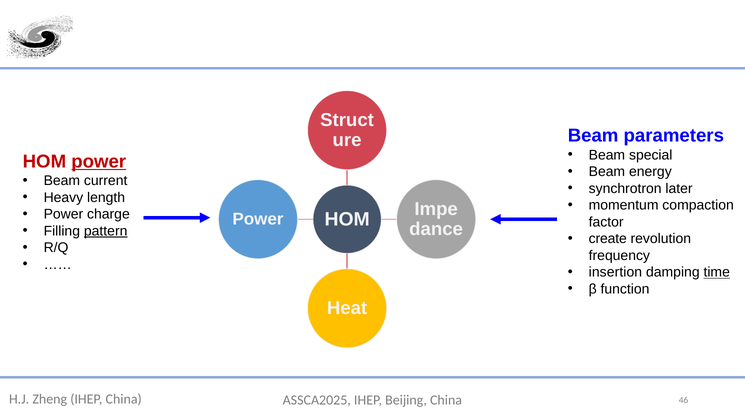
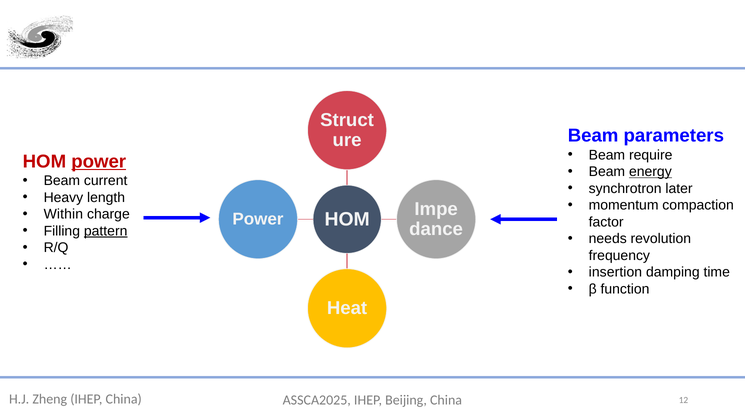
special: special -> require
energy underline: none -> present
Power at (63, 214): Power -> Within
create: create -> needs
time underline: present -> none
46: 46 -> 12
